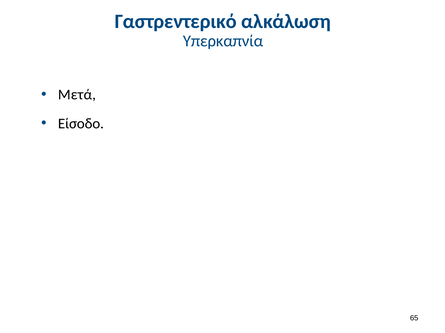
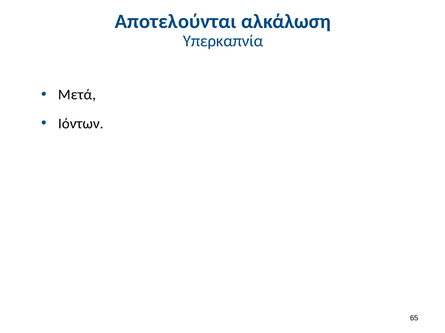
Γαστρεντερικό: Γαστρεντερικό -> Αποτελούνται
Είσοδο: Είσοδο -> Ιόντων
